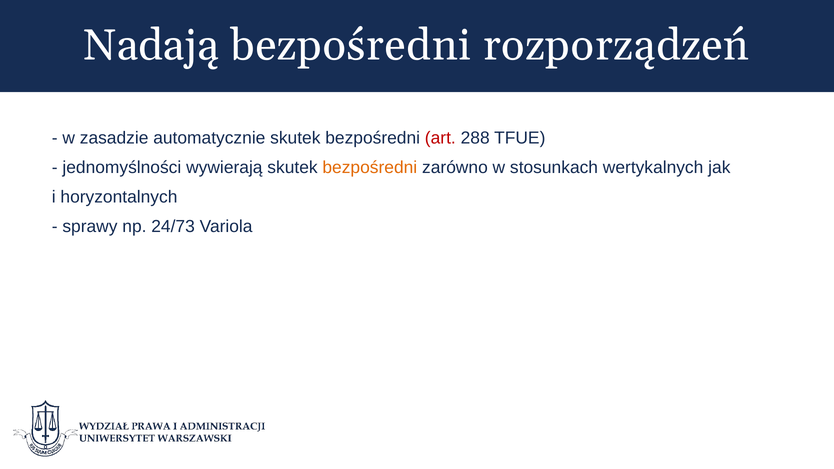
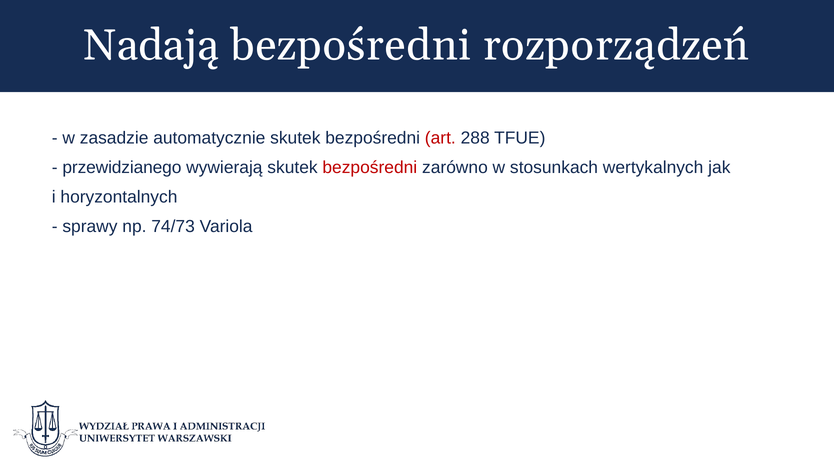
jednomyślności: jednomyślności -> przewidzianego
bezpośredni at (370, 167) colour: orange -> red
24/73: 24/73 -> 74/73
